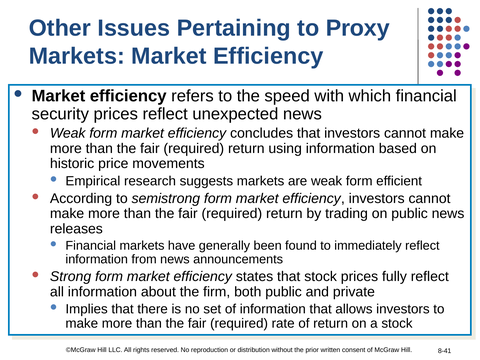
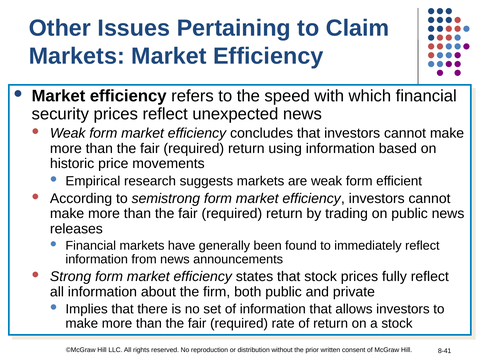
Proxy: Proxy -> Claim
